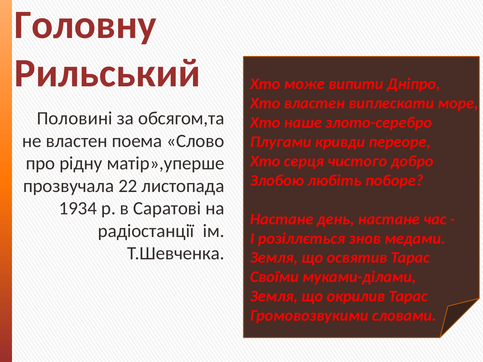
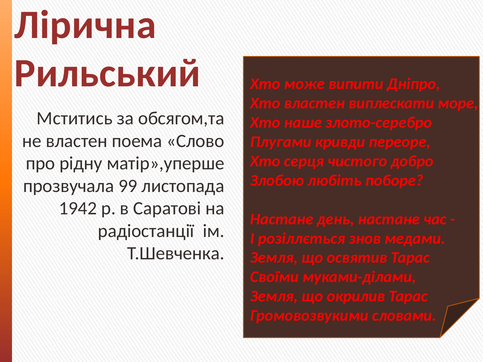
Головну: Головну -> Лірична
Половині: Половині -> Мститись
22: 22 -> 99
1934: 1934 -> 1942
